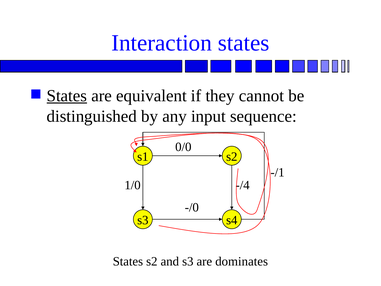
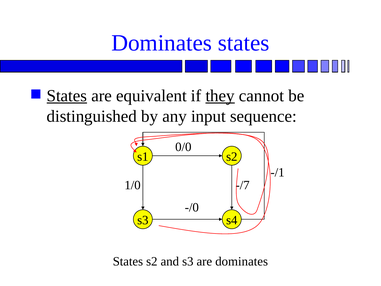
Interaction at (162, 43): Interaction -> Dominates
they underline: none -> present
-/4: -/4 -> -/7
